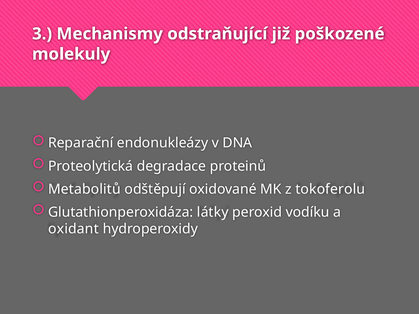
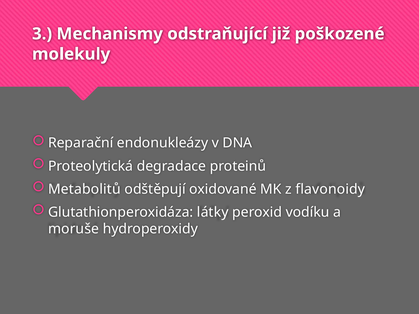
tokoferolu: tokoferolu -> flavonoidy
oxidant: oxidant -> moruše
